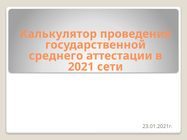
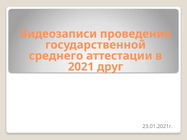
Калькулятор: Калькулятор -> Видеозаписи
сети: сети -> друг
